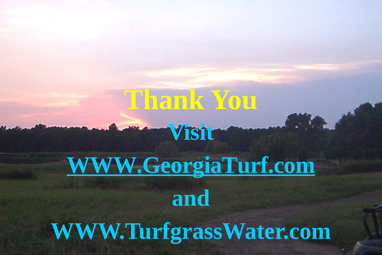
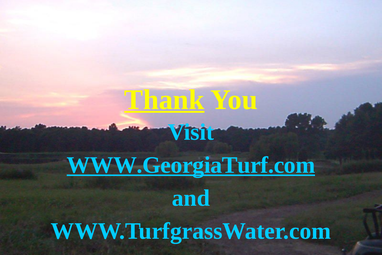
Thank underline: none -> present
